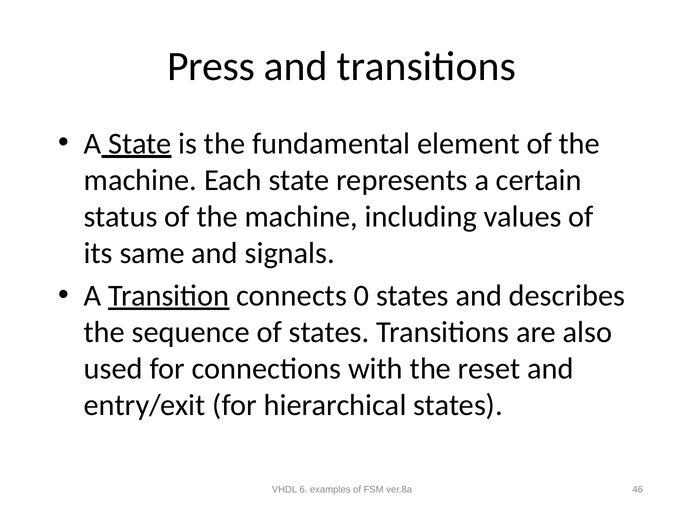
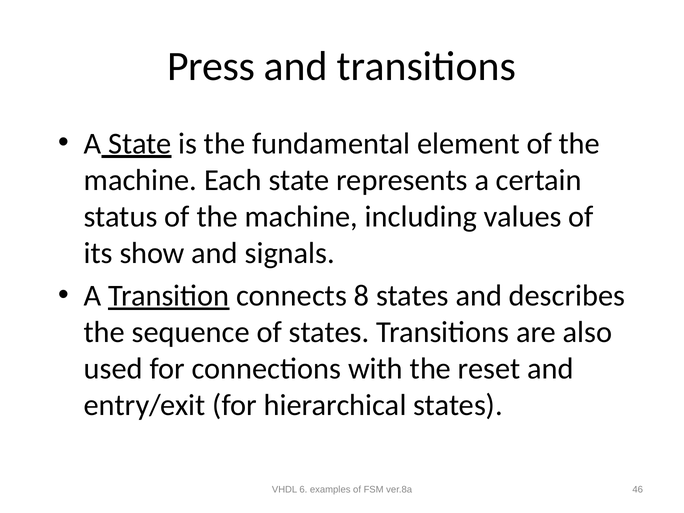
same: same -> show
0: 0 -> 8
